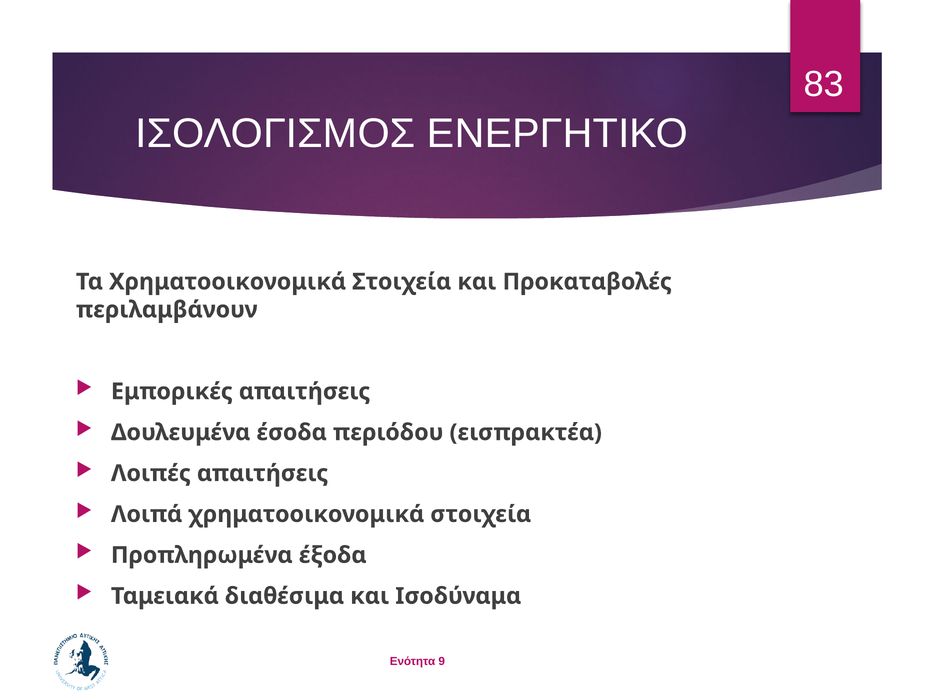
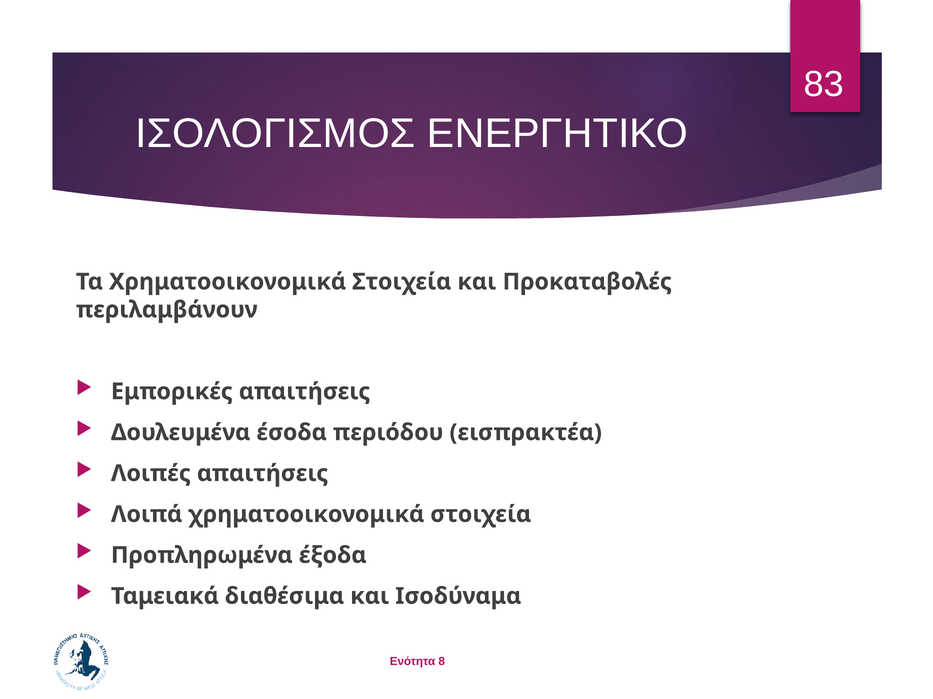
9: 9 -> 8
